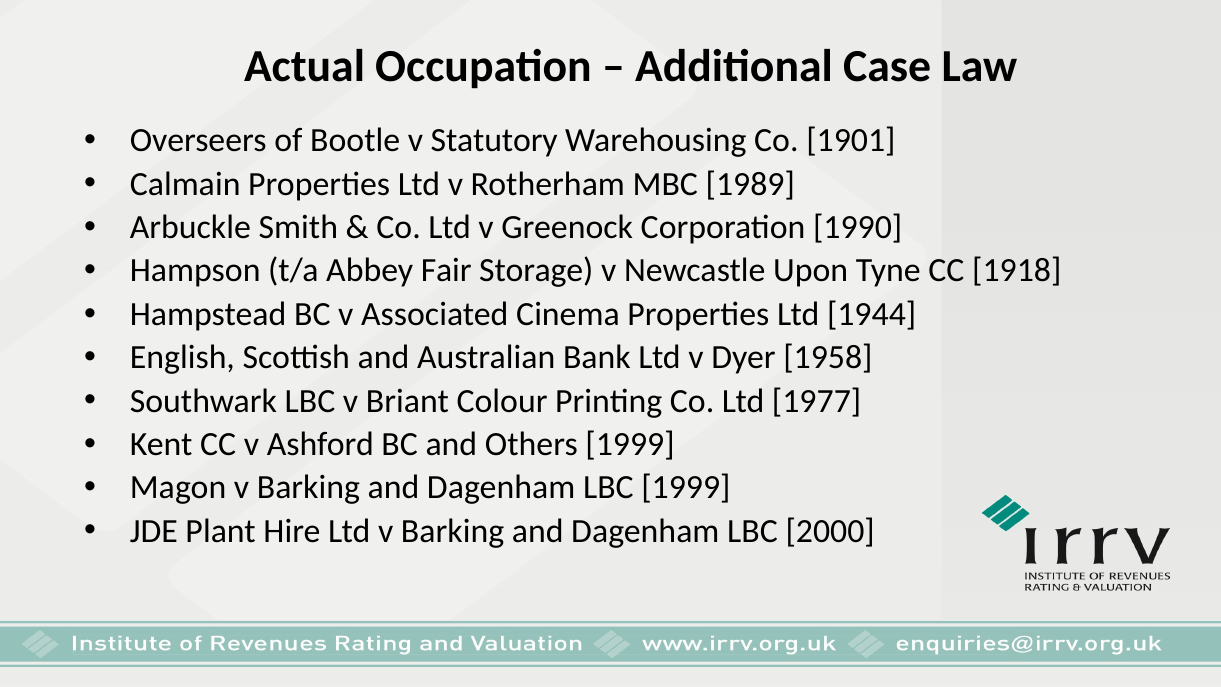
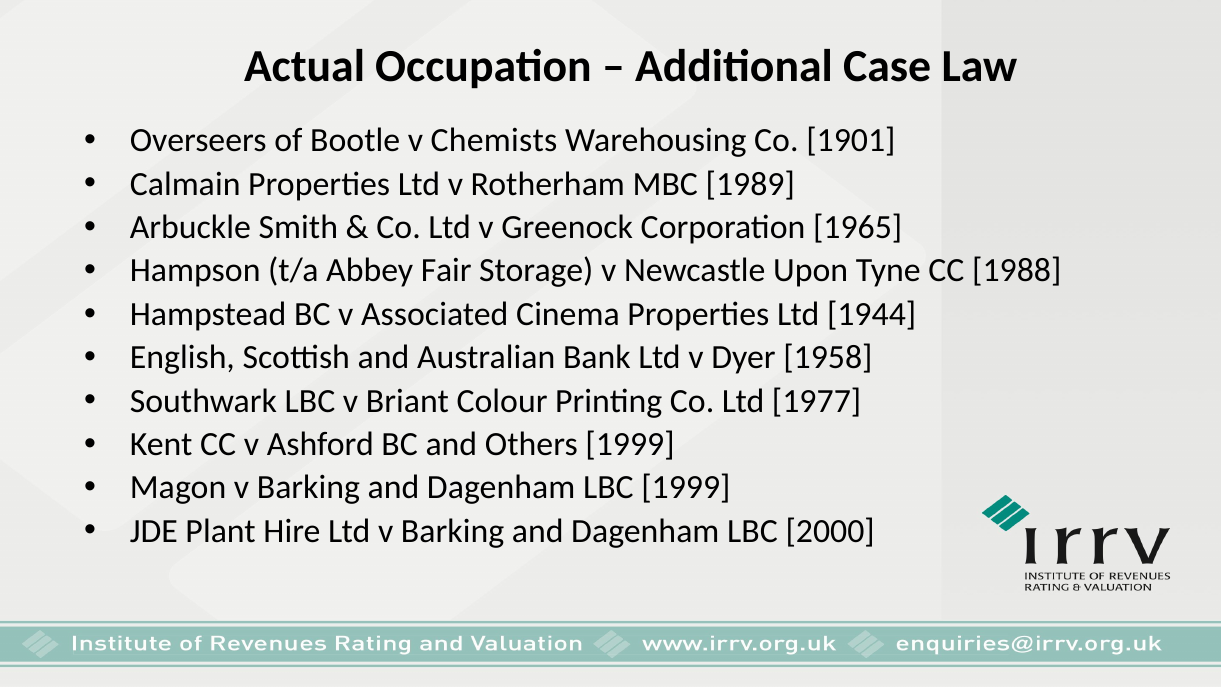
Statutory: Statutory -> Chemists
1990: 1990 -> 1965
1918: 1918 -> 1988
